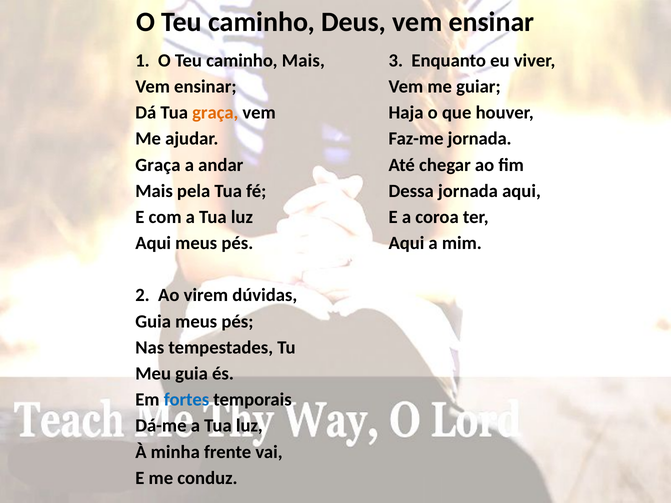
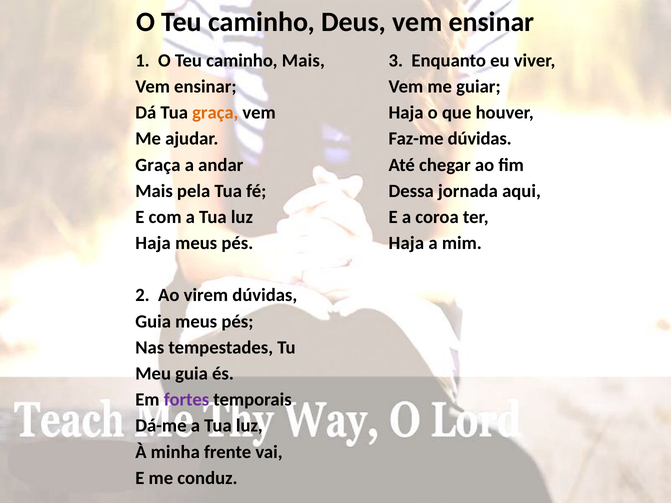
Faz-me jornada: jornada -> dúvidas
Aqui at (153, 243): Aqui -> Haja
Aqui at (406, 243): Aqui -> Haja
fortes colour: blue -> purple
